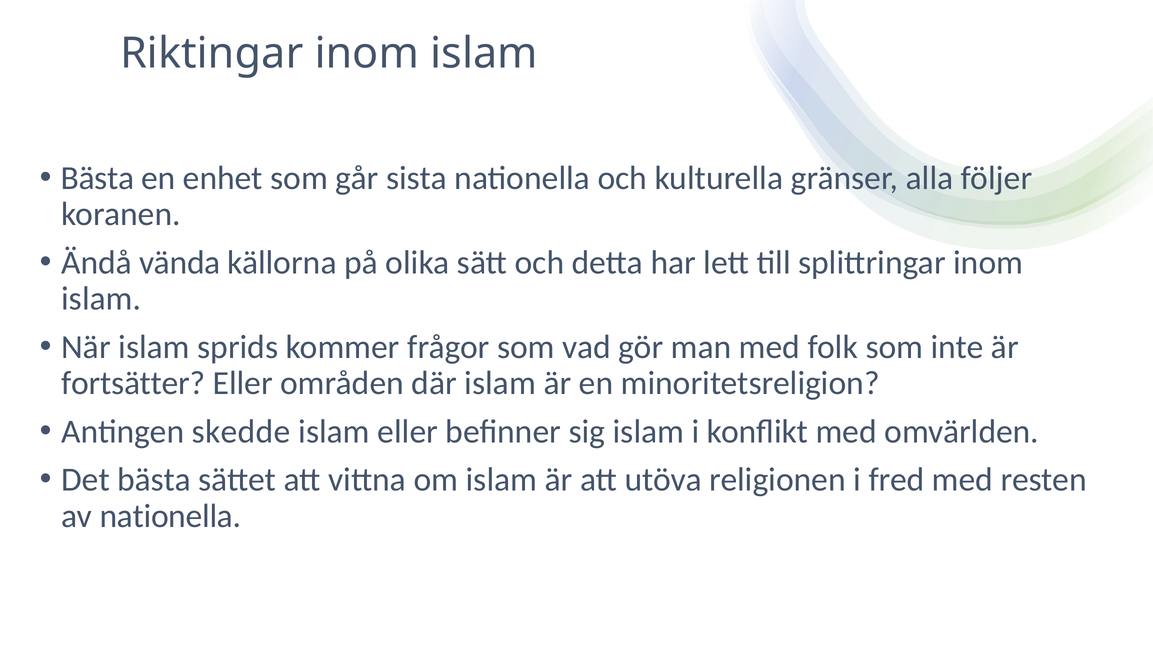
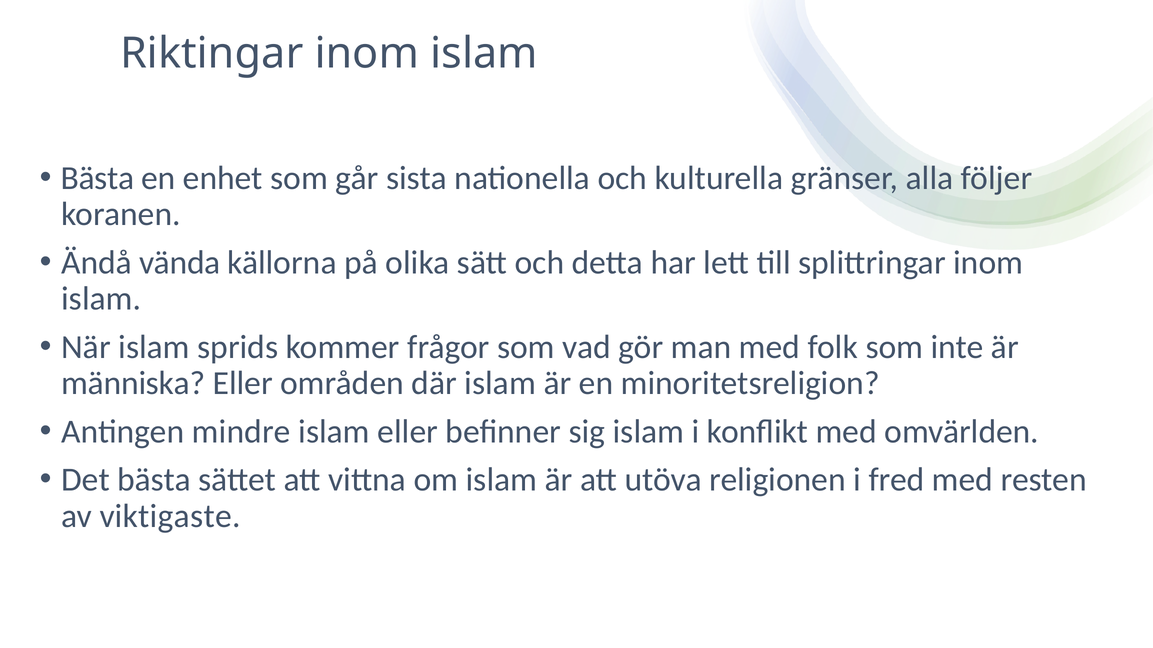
fortsätter: fortsätter -> människa
skedde: skedde -> mindre
av nationella: nationella -> viktigaste
